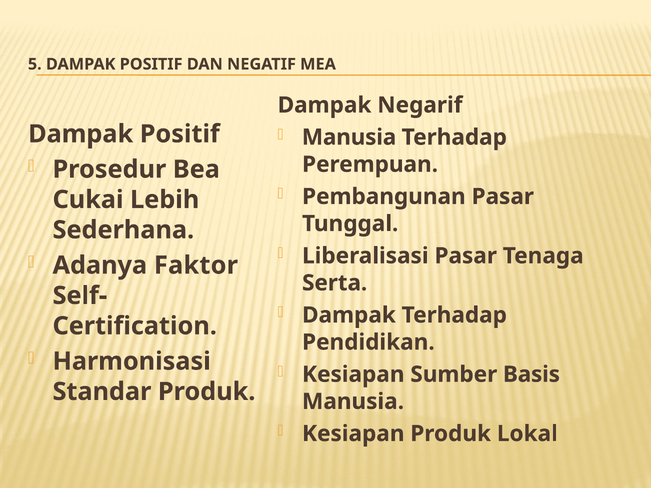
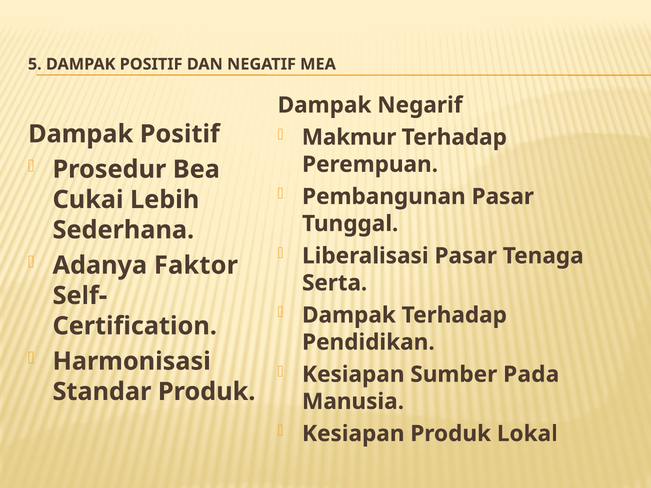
Manusia at (349, 137): Manusia -> Makmur
Basis: Basis -> Pada
